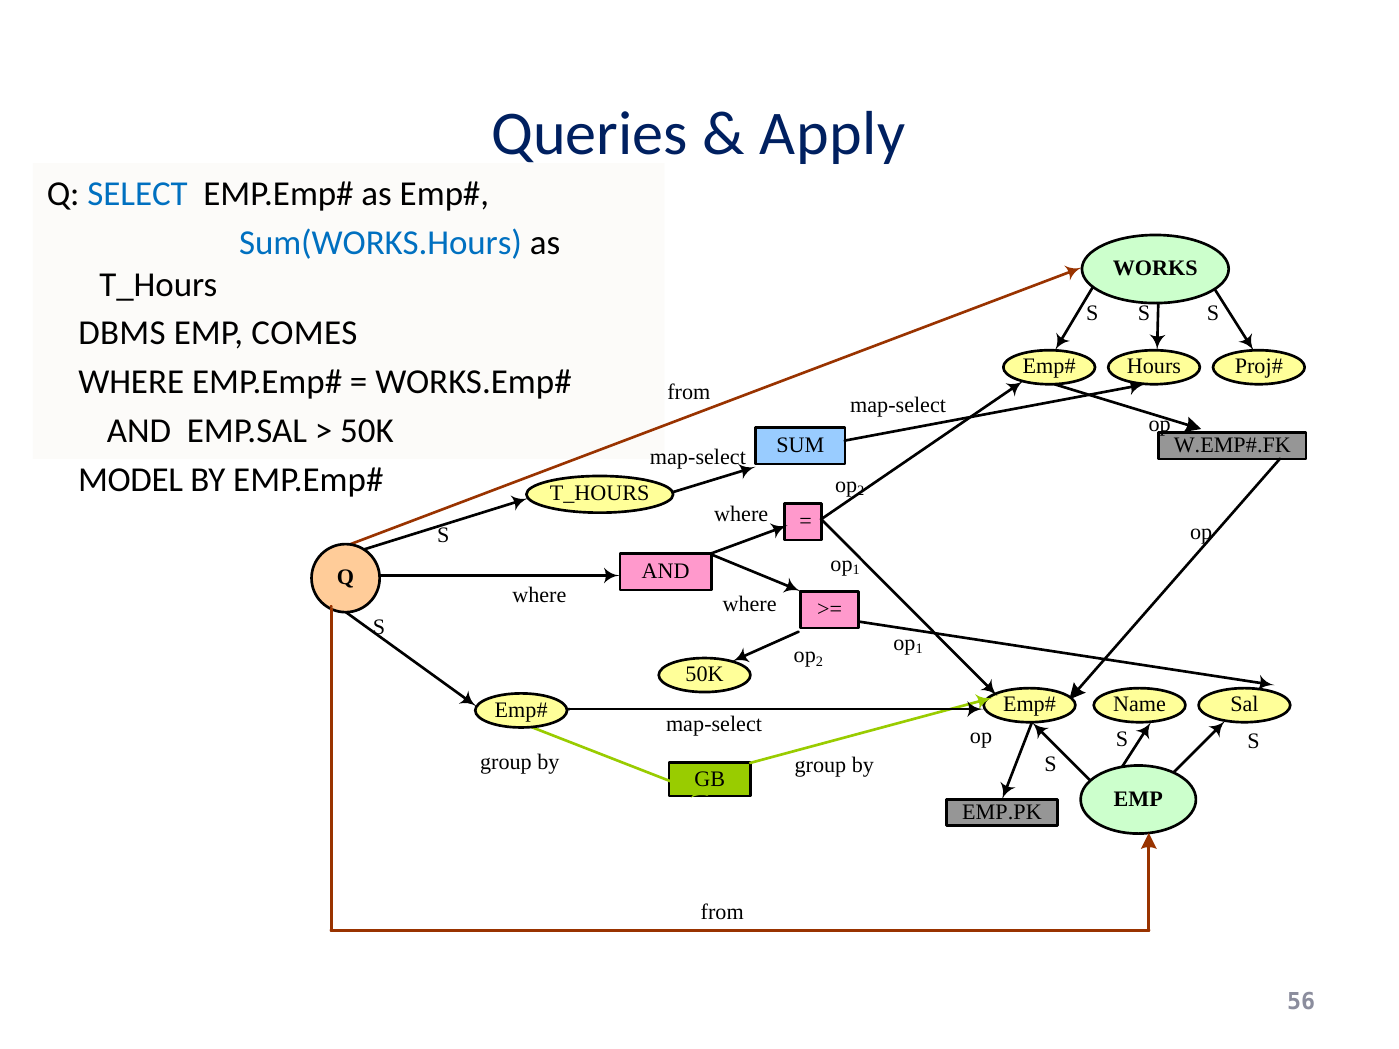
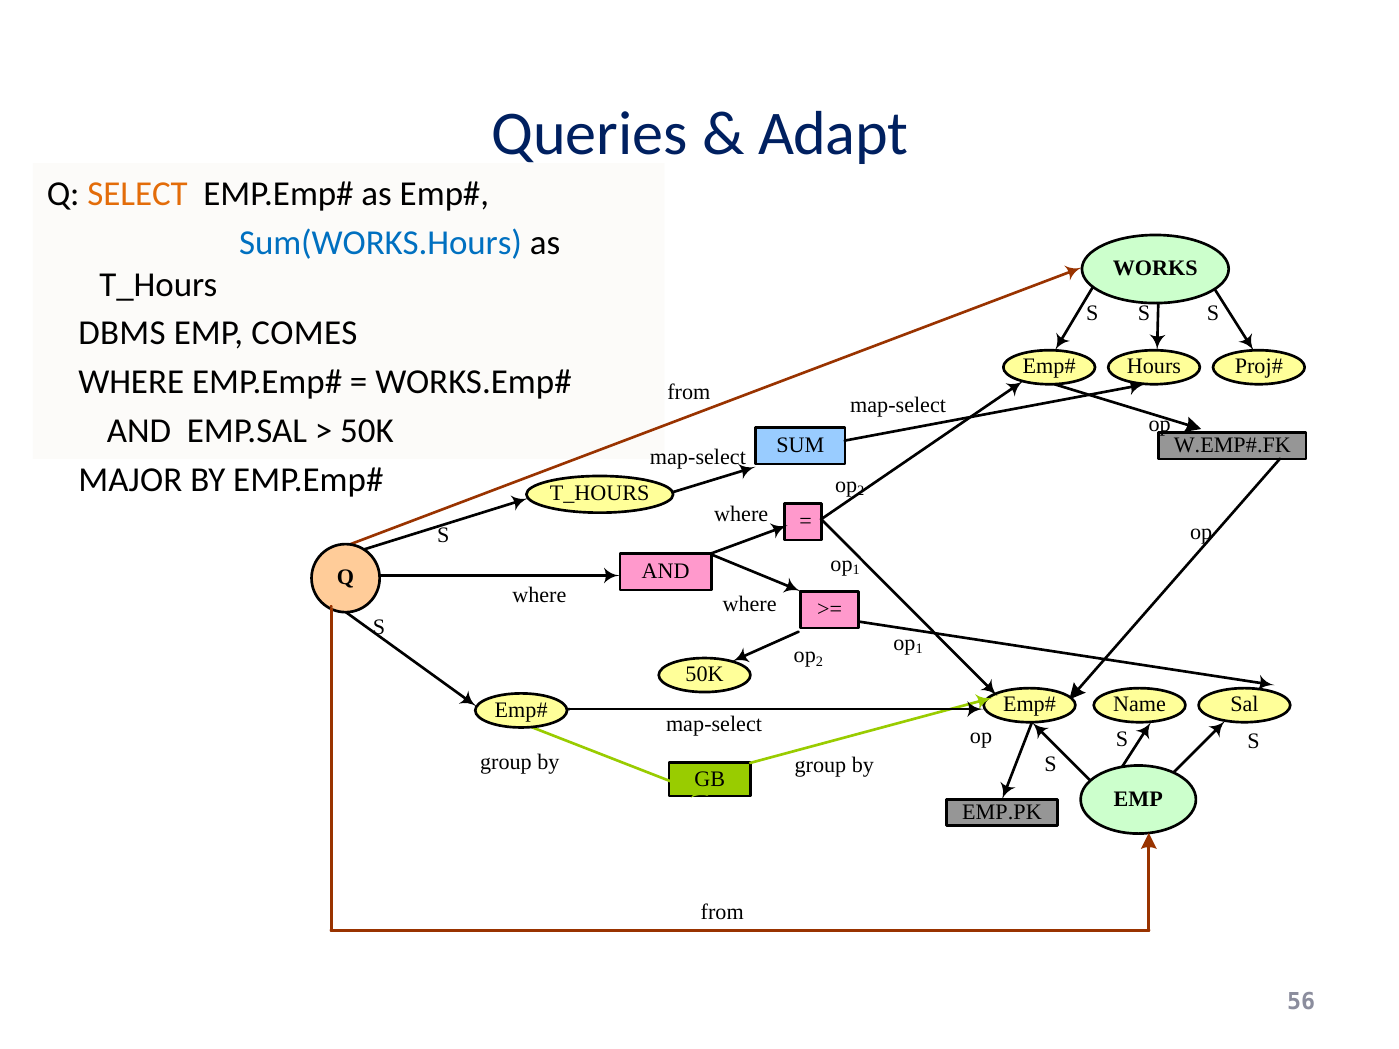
Apply: Apply -> Adapt
SELECT colour: blue -> orange
MODEL: MODEL -> MAJOR
